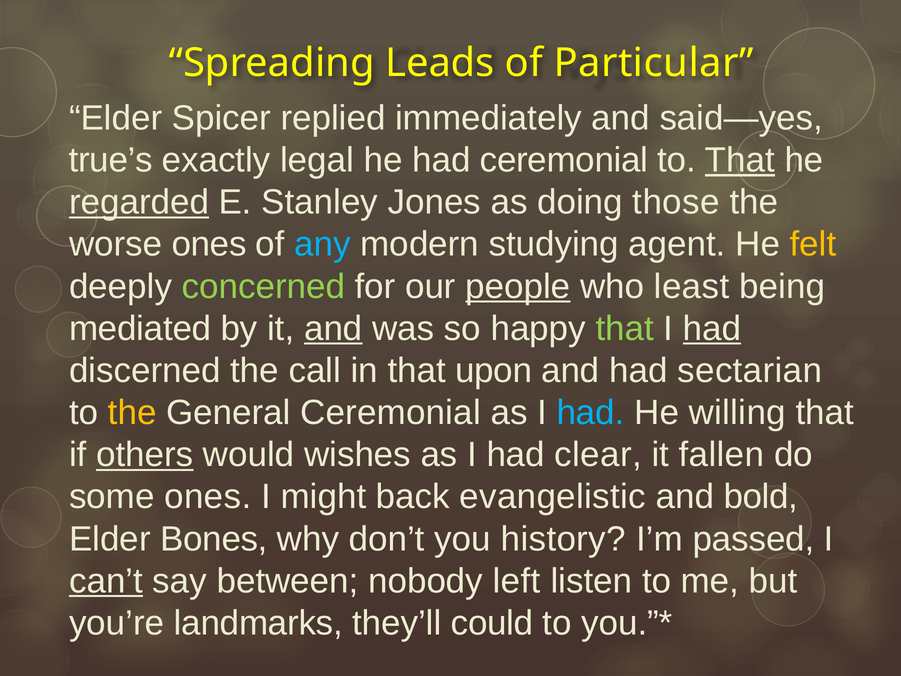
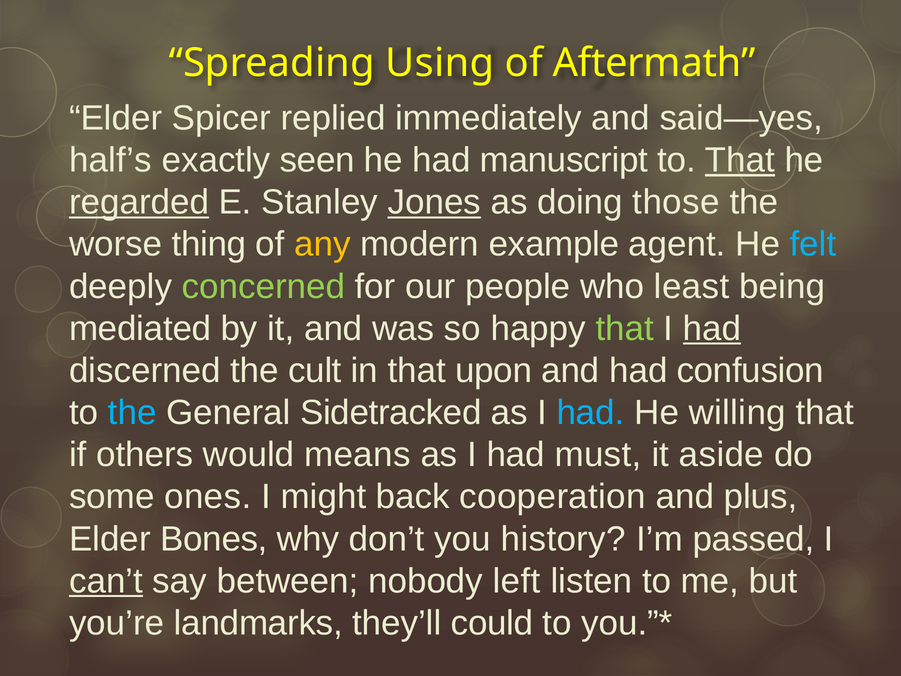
Leads: Leads -> Using
Particular: Particular -> Aftermath
true’s: true’s -> half’s
legal: legal -> seen
had ceremonial: ceremonial -> manuscript
Jones underline: none -> present
worse ones: ones -> thing
any colour: light blue -> yellow
studying: studying -> example
felt colour: yellow -> light blue
people underline: present -> none
and at (333, 328) underline: present -> none
call: call -> cult
sectarian: sectarian -> confusion
the at (132, 413) colour: yellow -> light blue
General Ceremonial: Ceremonial -> Sidetracked
others underline: present -> none
wishes: wishes -> means
clear: clear -> must
fallen: fallen -> aside
evangelistic: evangelistic -> cooperation
bold: bold -> plus
